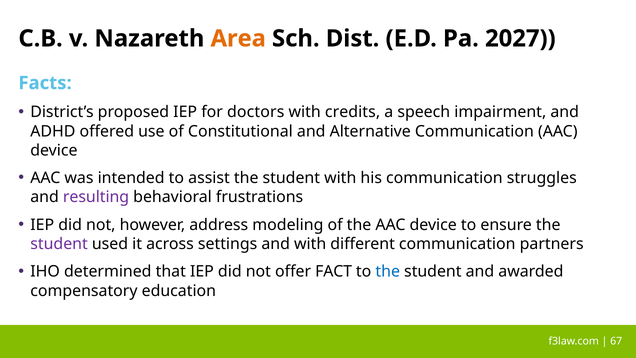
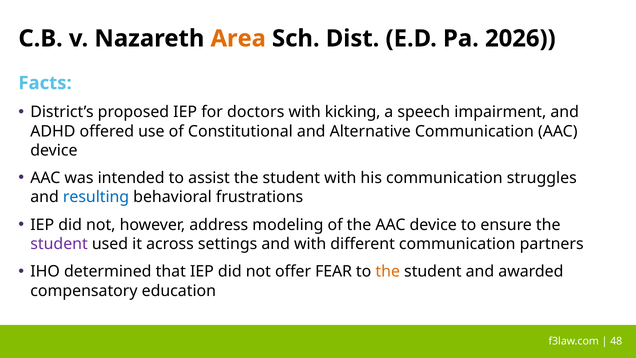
2027: 2027 -> 2026
credits: credits -> kicking
resulting colour: purple -> blue
FACT: FACT -> FEAR
the at (388, 272) colour: blue -> orange
67: 67 -> 48
